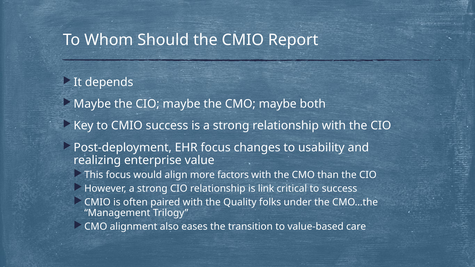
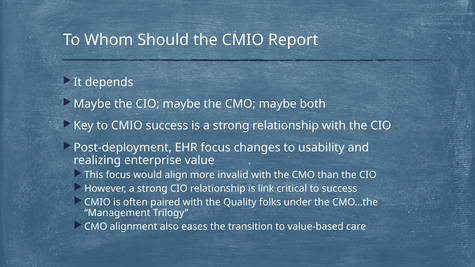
factors: factors -> invalid
